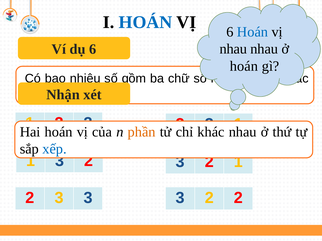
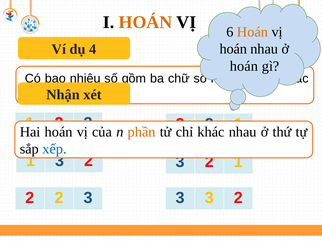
HOÁN at (146, 22) colour: blue -> orange
Hoán at (253, 32) colour: blue -> orange
nhau at (233, 49): nhau -> hoán
dụ 6: 6 -> 4
3 at (59, 198): 3 -> 2
2 at (209, 198): 2 -> 3
